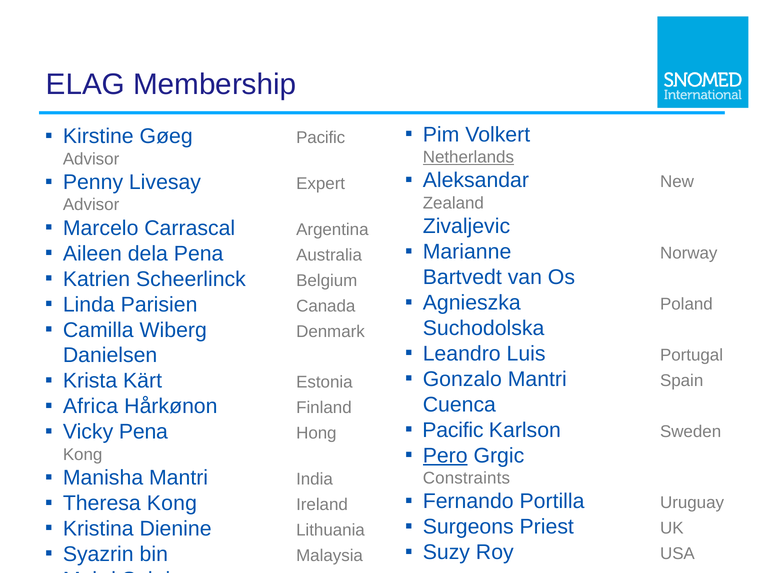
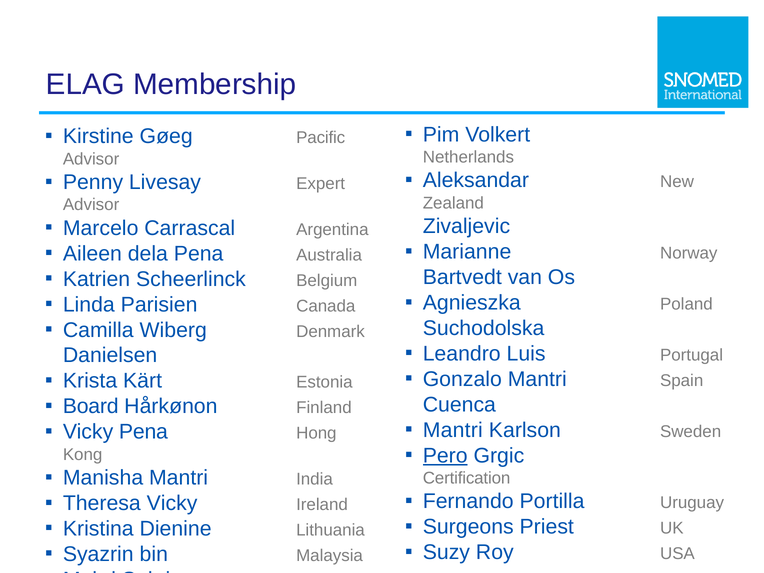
Netherlands underline: present -> none
Africa: Africa -> Board
Pacific at (453, 430): Pacific -> Mantri
Constraints: Constraints -> Certification
Theresa Kong: Kong -> Vicky
